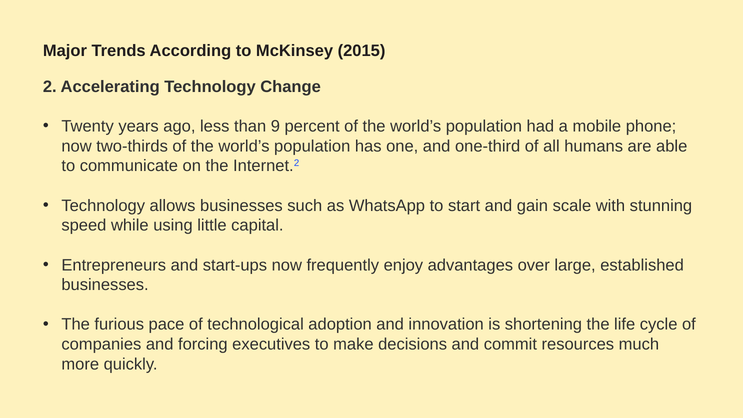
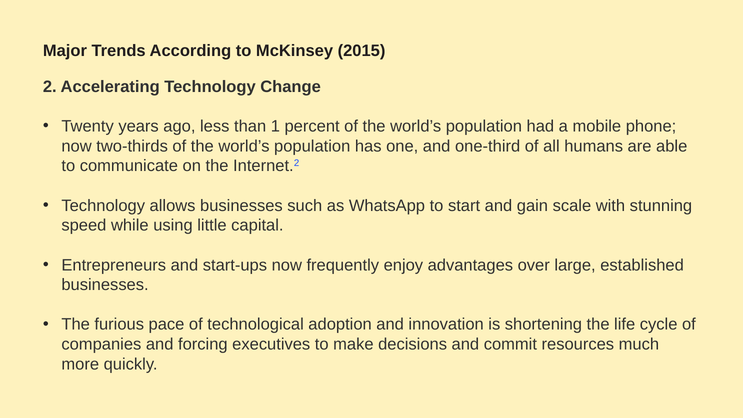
9: 9 -> 1
